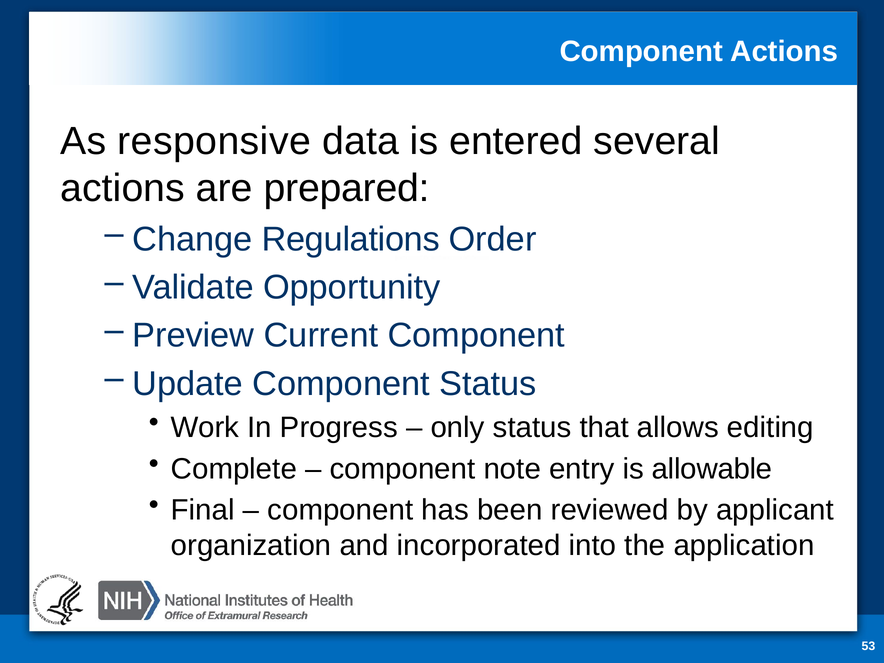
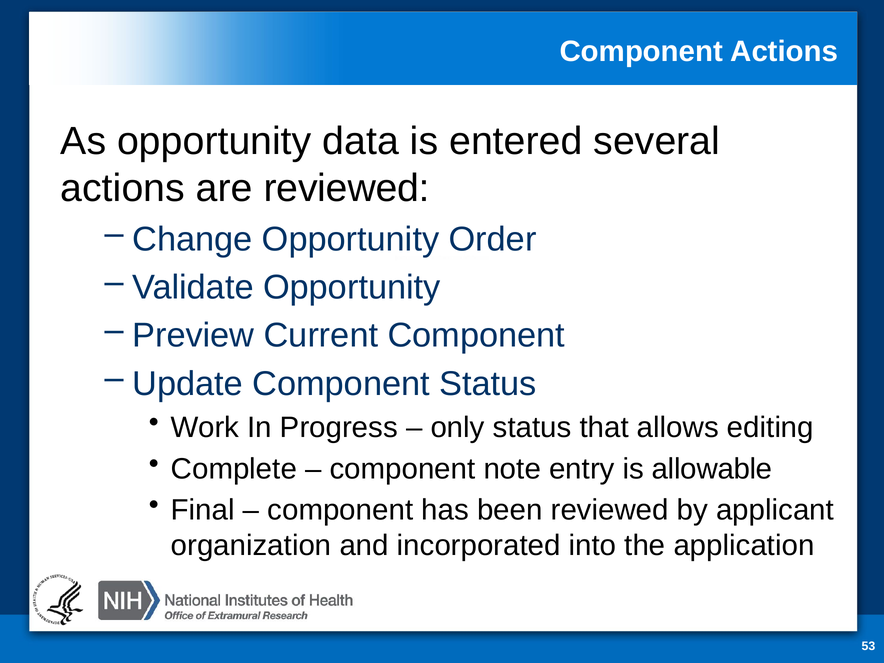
As responsive: responsive -> opportunity
are prepared: prepared -> reviewed
Change Regulations: Regulations -> Opportunity
